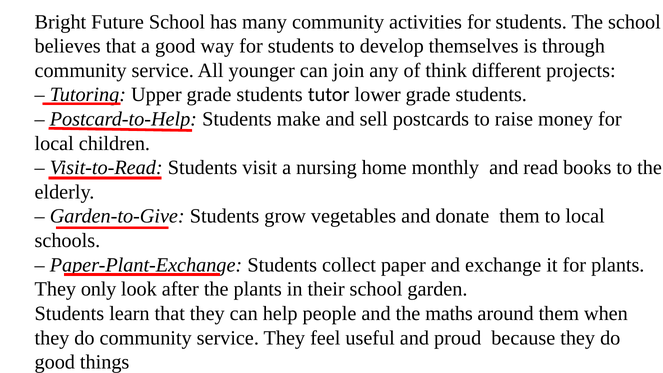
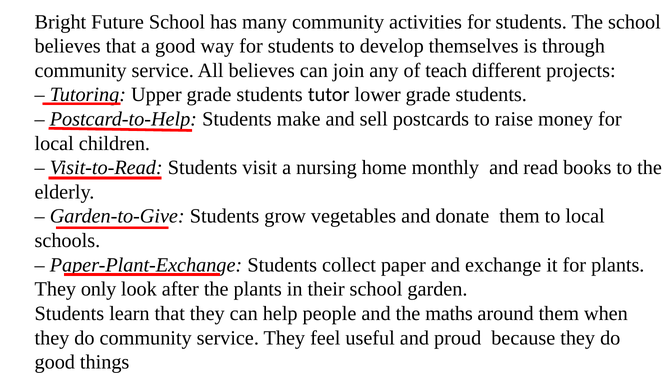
All younger: younger -> believes
think: think -> teach
